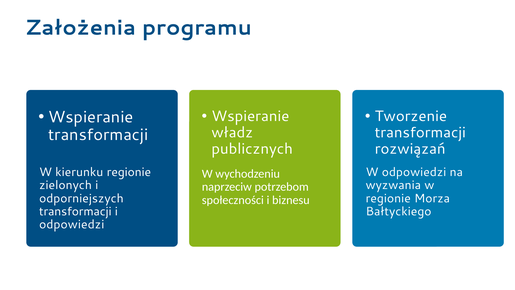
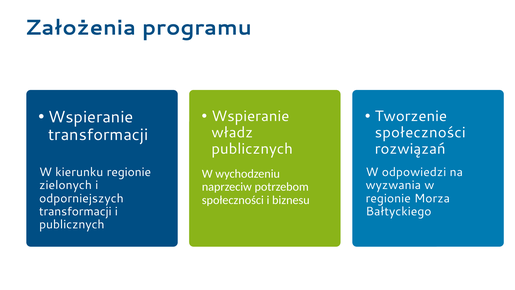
transformacji at (420, 132): transformacji -> społeczności
odpowiedzi at (72, 224): odpowiedzi -> publicznych
